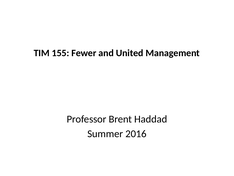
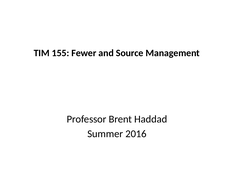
United: United -> Source
